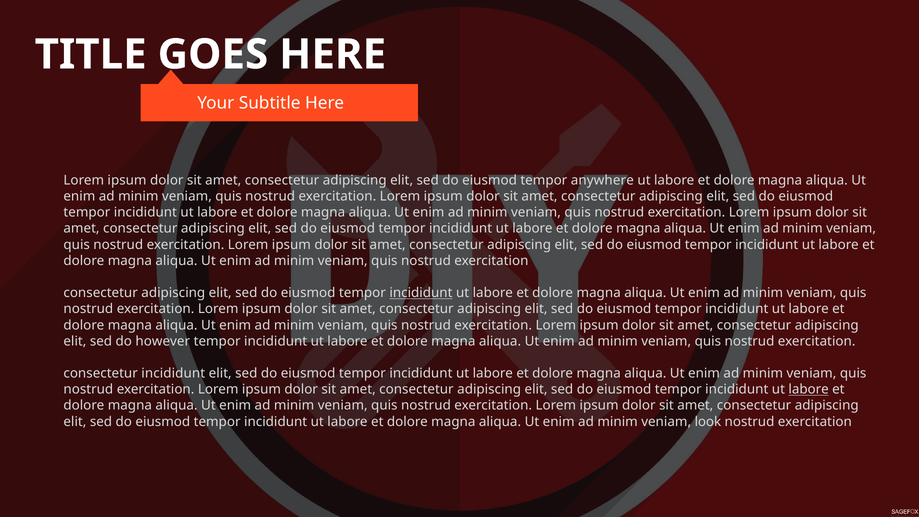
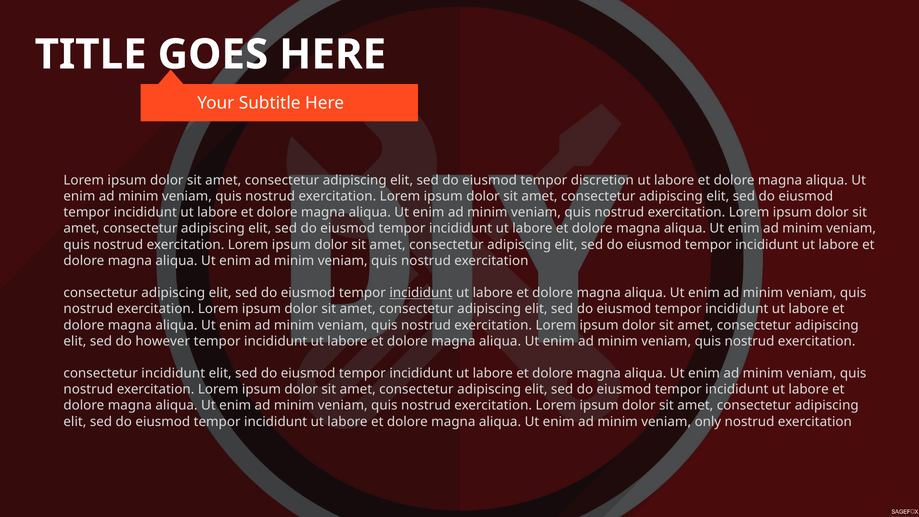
anywhere: anywhere -> discretion
labore at (809, 389) underline: present -> none
look: look -> only
